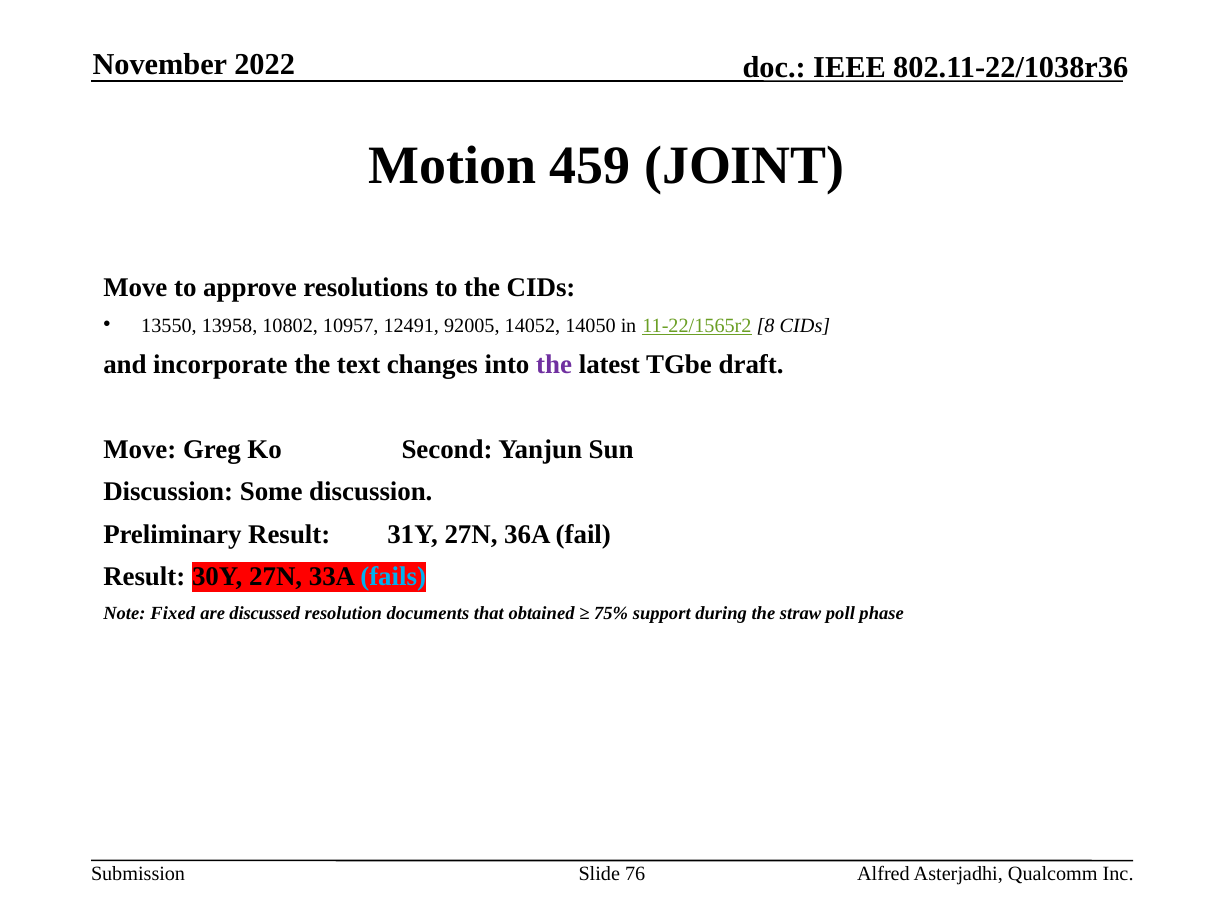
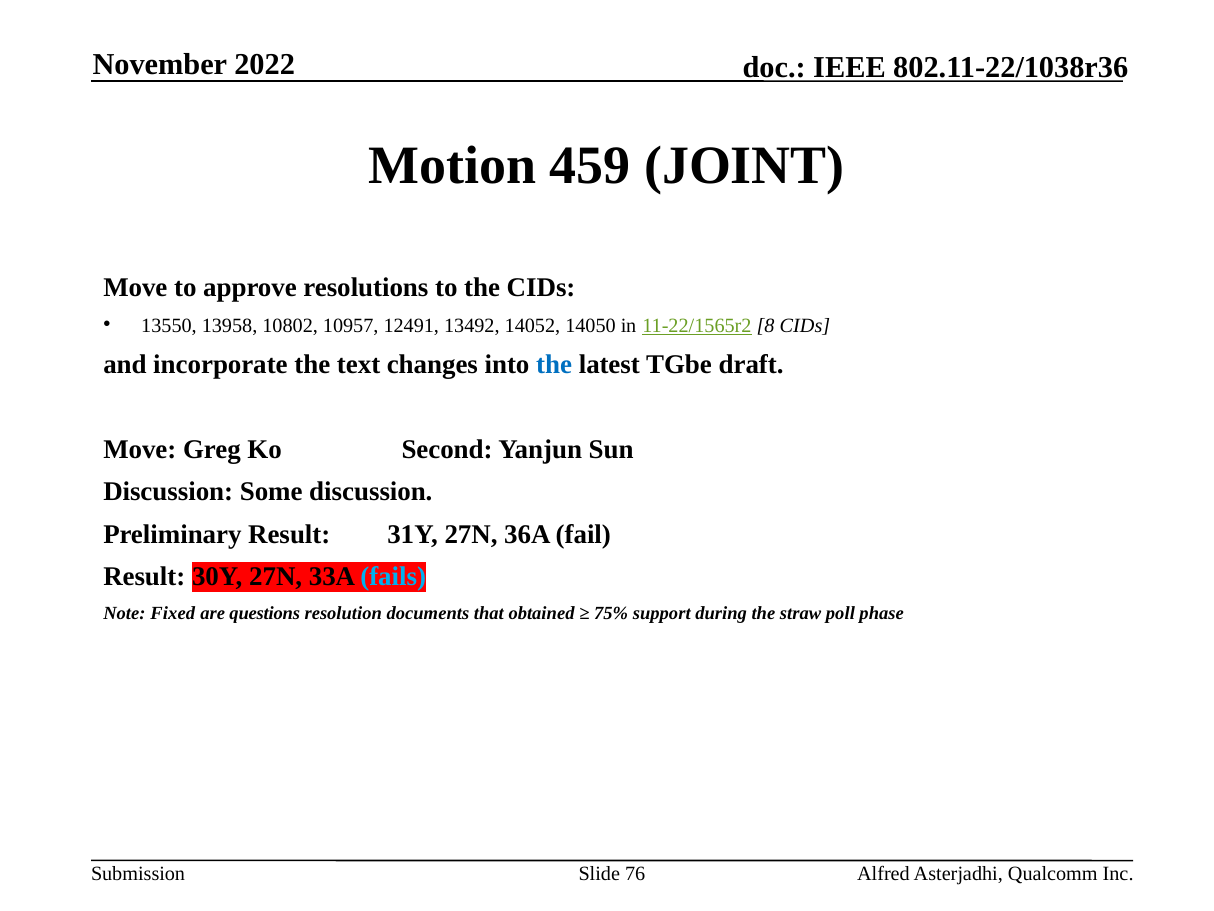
92005: 92005 -> 13492
the at (554, 364) colour: purple -> blue
discussed: discussed -> questions
